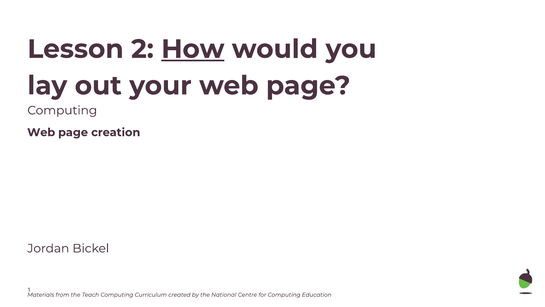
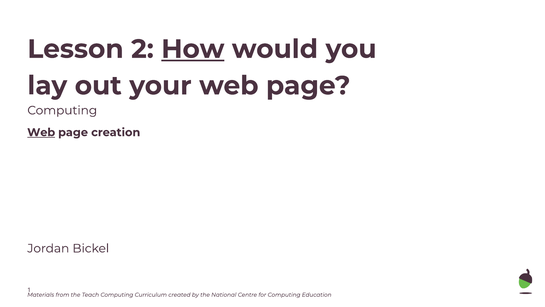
Web at (41, 132) underline: none -> present
